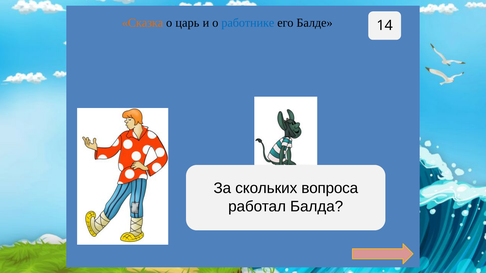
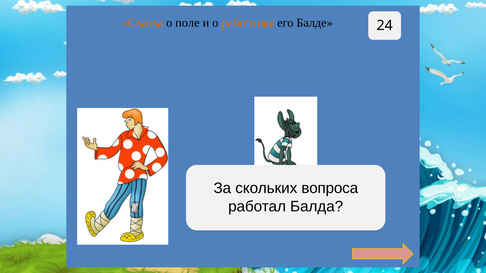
царь: царь -> поле
работнике colour: blue -> orange
14: 14 -> 24
